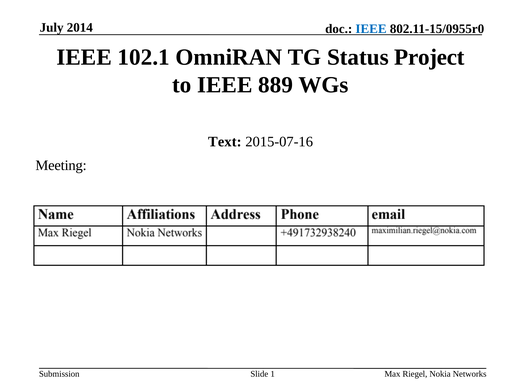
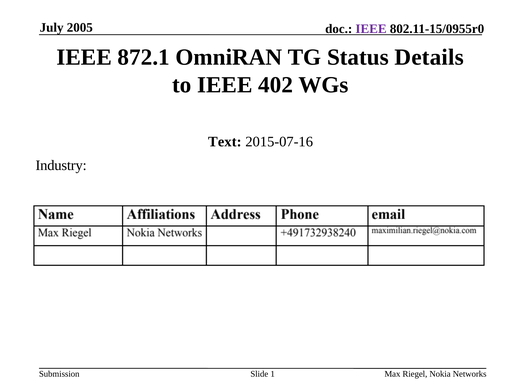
2014: 2014 -> 2005
IEEE at (371, 29) colour: blue -> purple
102.1: 102.1 -> 872.1
Project: Project -> Details
889: 889 -> 402
Meeting: Meeting -> Industry
